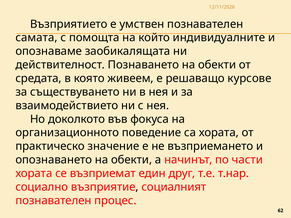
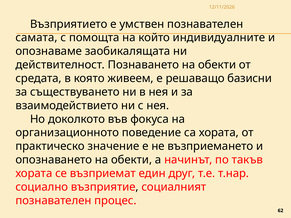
курсове: курсове -> базисни
части: части -> такъв
